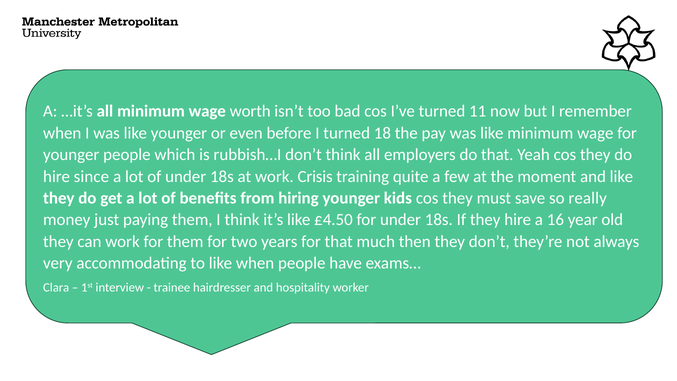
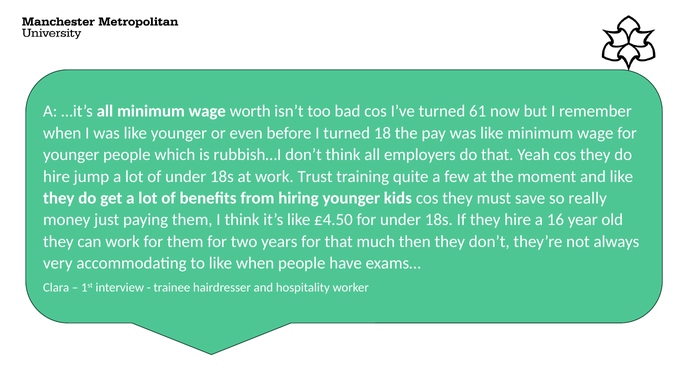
11: 11 -> 61
since: since -> jump
Crisis: Crisis -> Trust
